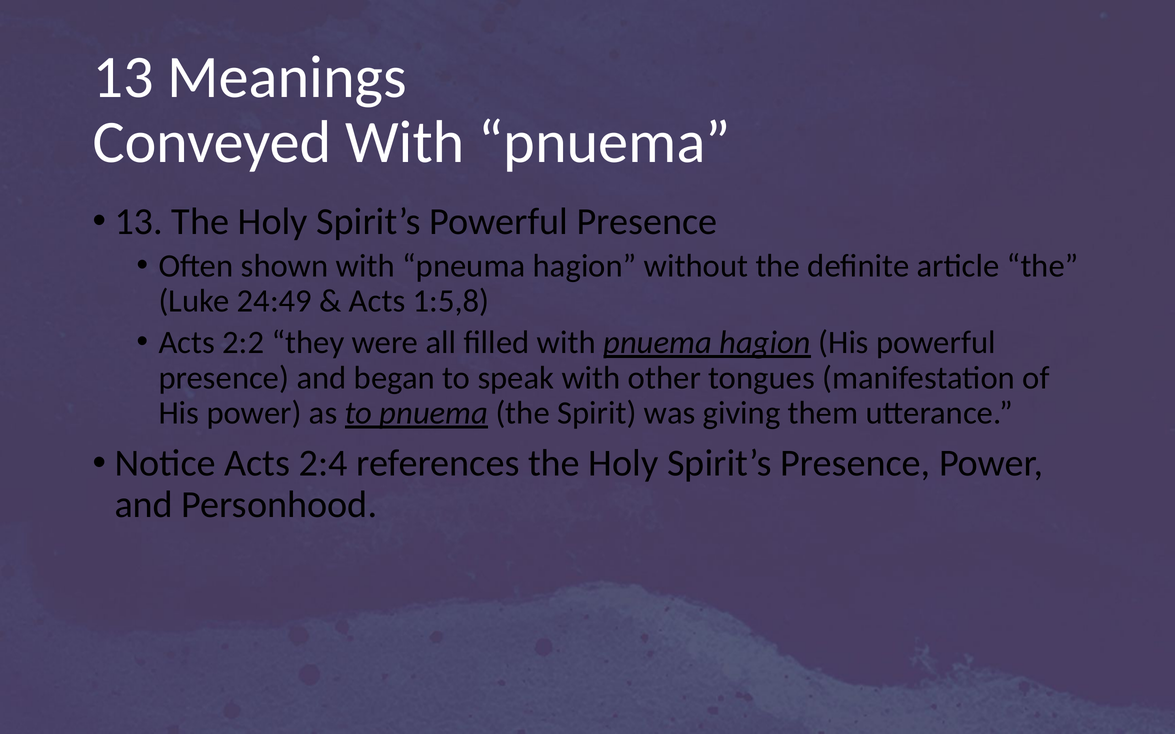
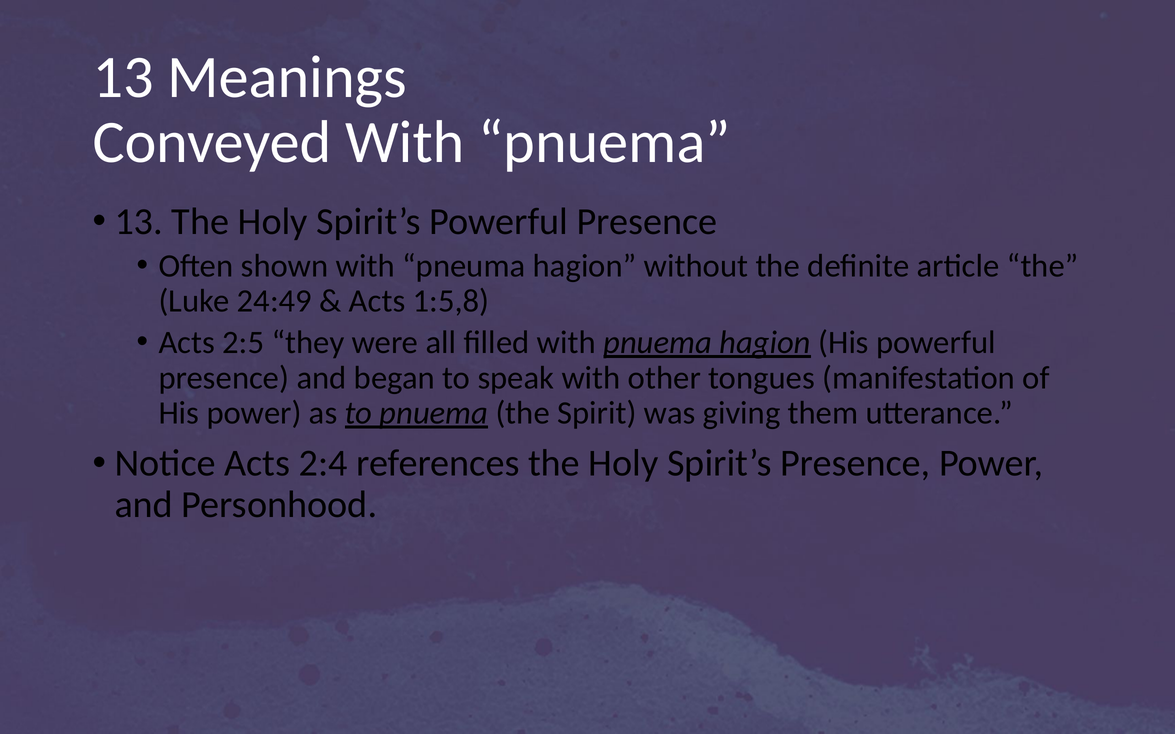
2:2: 2:2 -> 2:5
